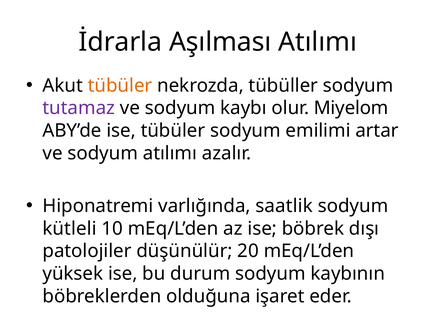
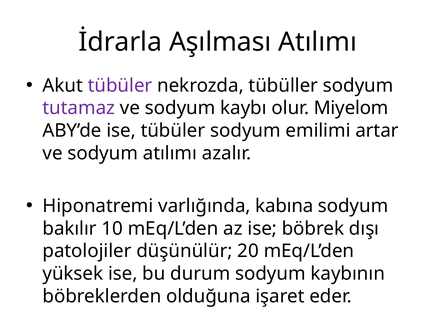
tübüler at (120, 86) colour: orange -> purple
saatlik: saatlik -> kabına
kütleli: kütleli -> bakılır
